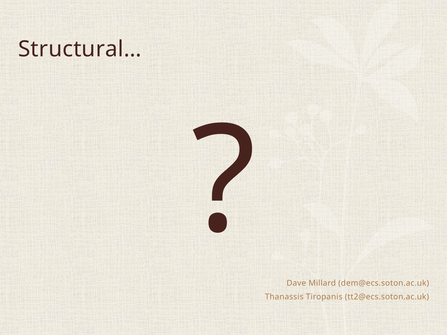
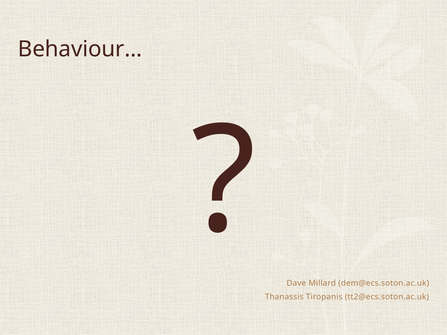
Structural…: Structural… -> Behaviour…
